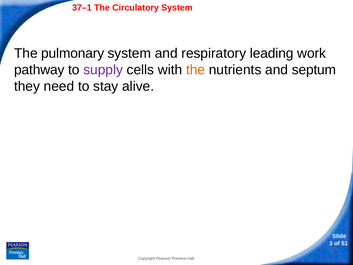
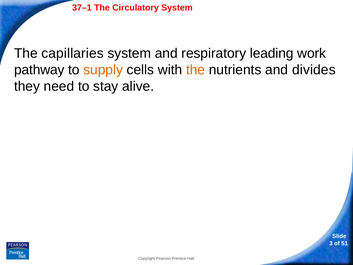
pulmonary: pulmonary -> capillaries
supply colour: purple -> orange
septum: septum -> divides
